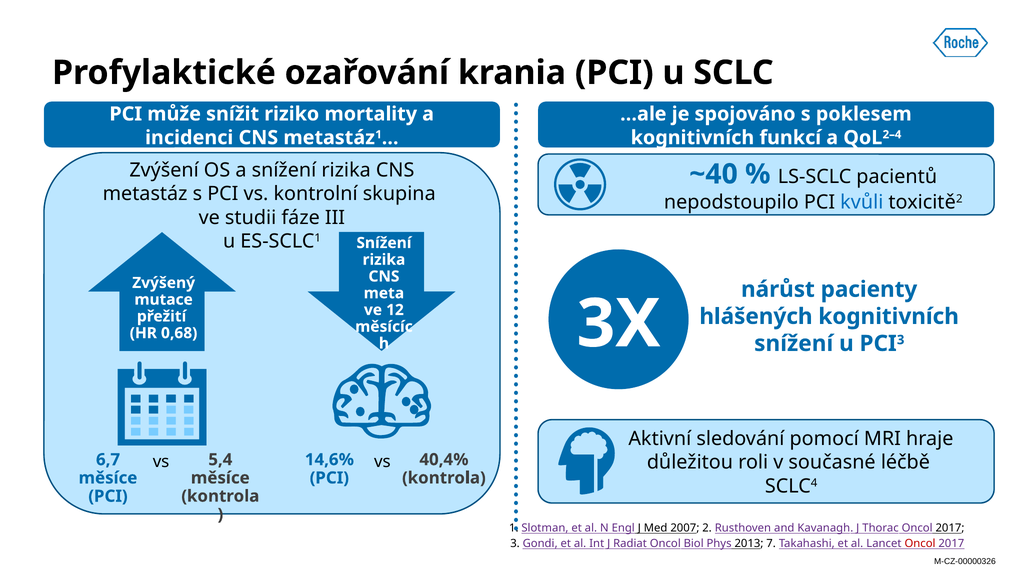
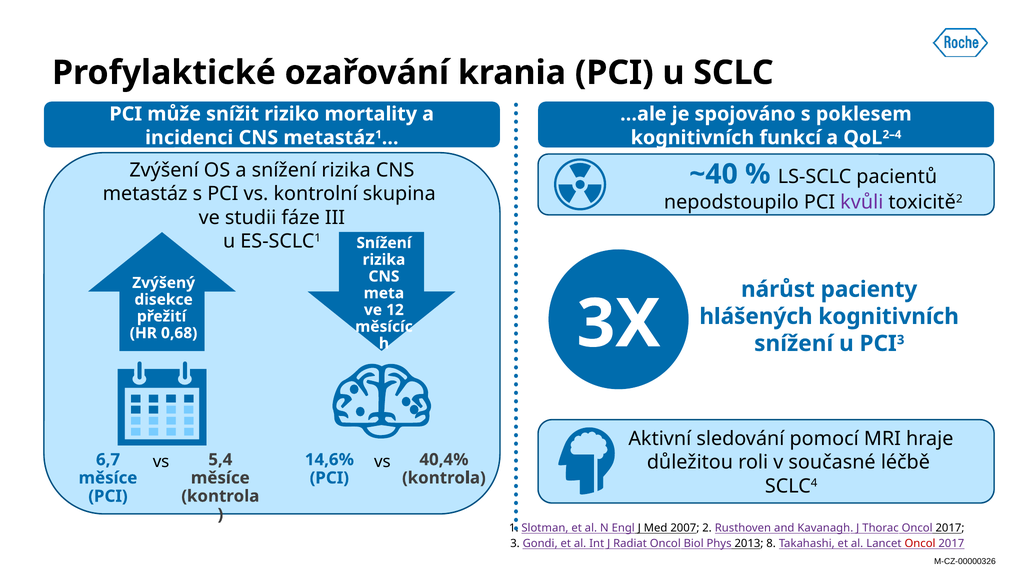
kvůli colour: blue -> purple
mutace: mutace -> disekce
7: 7 -> 8
